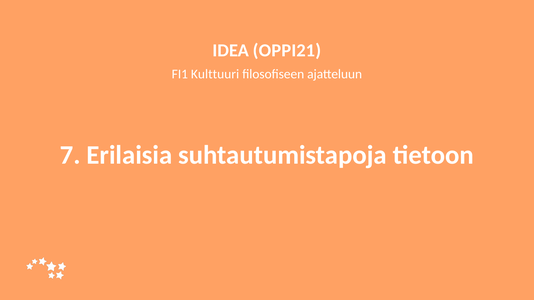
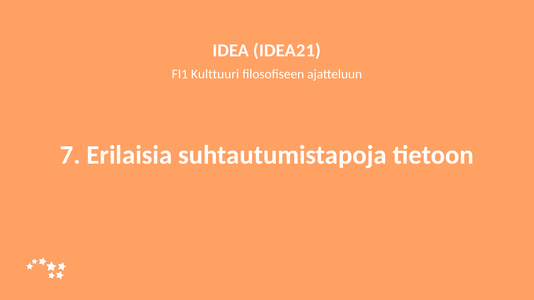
OPPI21: OPPI21 -> IDEA21
